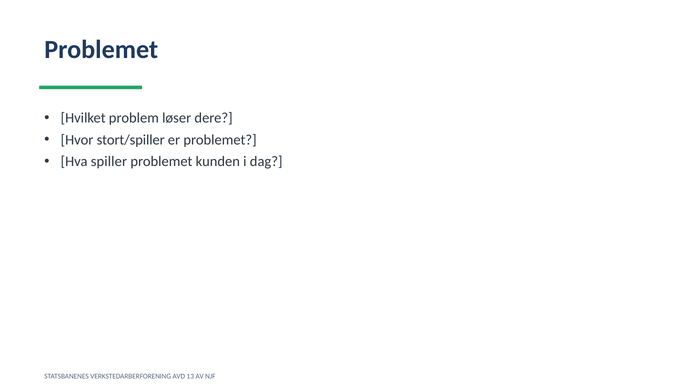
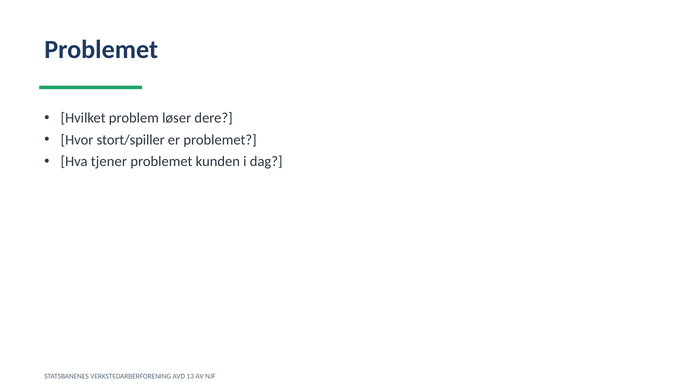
spiller: spiller -> tjener
